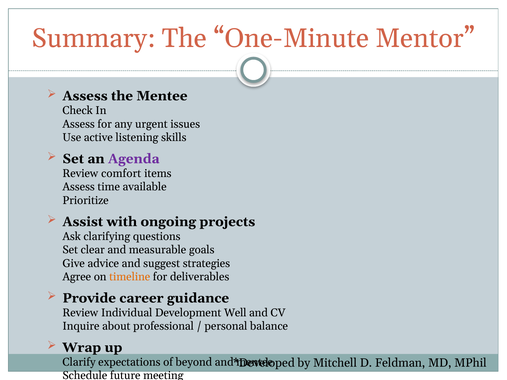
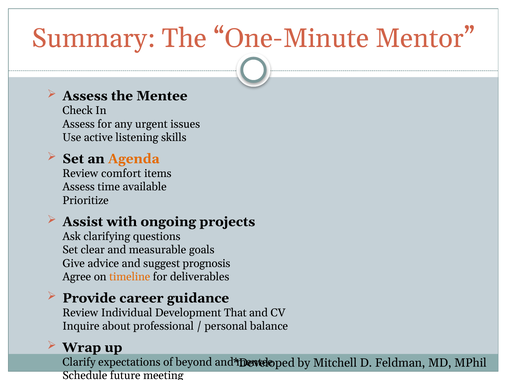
Agenda colour: purple -> orange
strategies: strategies -> prognosis
Well: Well -> That
